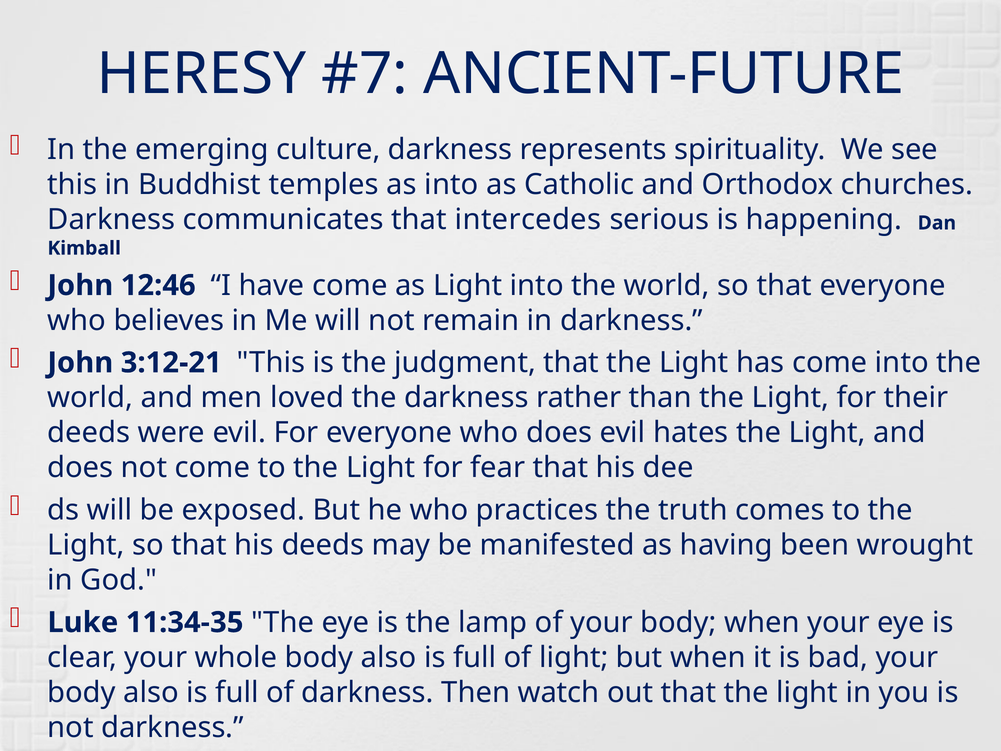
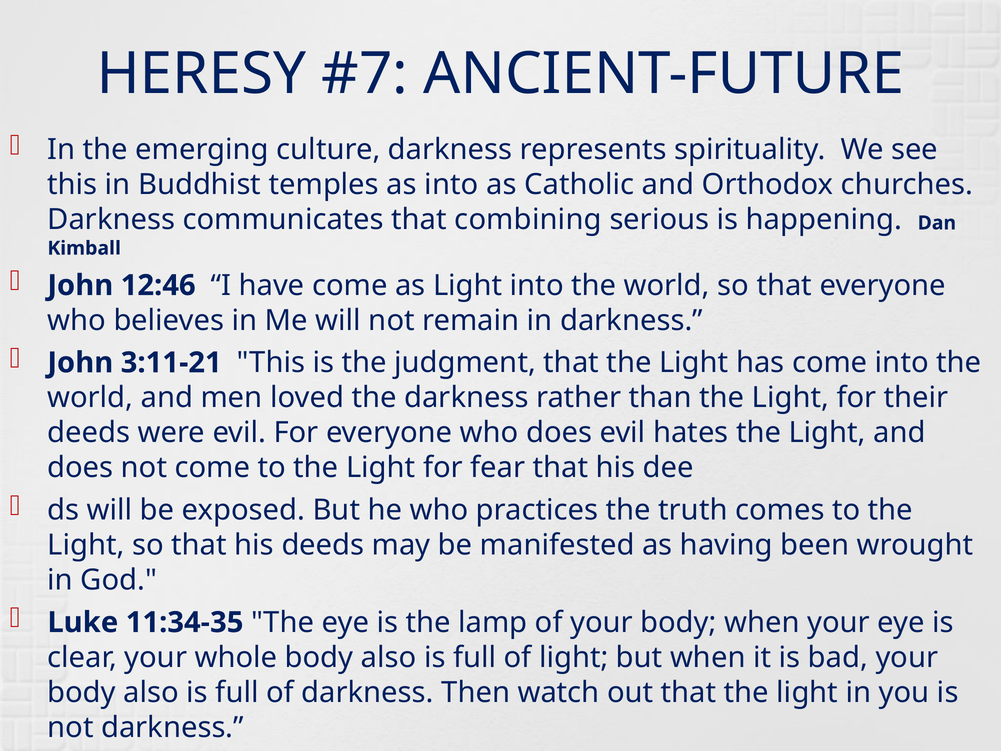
intercedes: intercedes -> combining
3:12-21: 3:12-21 -> 3:11-21
